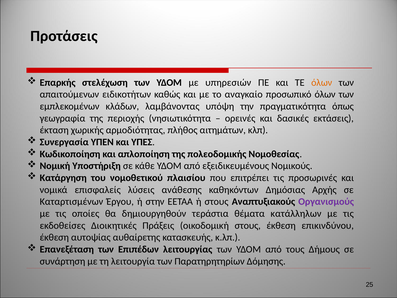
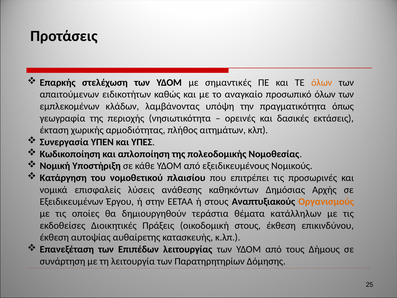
υπηρεσιών: υπηρεσιών -> σημαντικές
Καταρτισμένων: Καταρτισμένων -> Εξειδικευμένων
Οργανισμούς colour: purple -> orange
